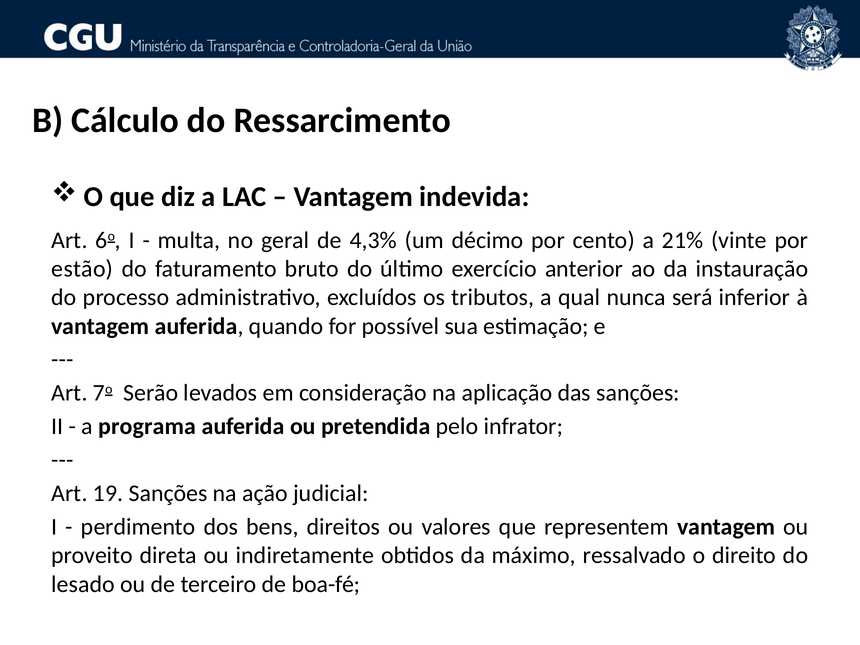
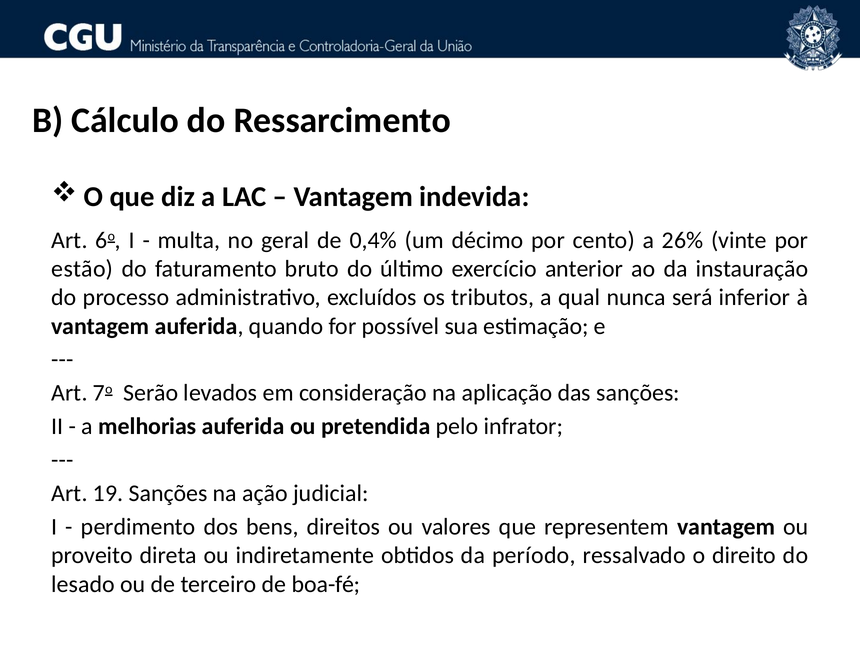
4,3%: 4,3% -> 0,4%
21%: 21% -> 26%
programa: programa -> melhorias
máximo: máximo -> período
